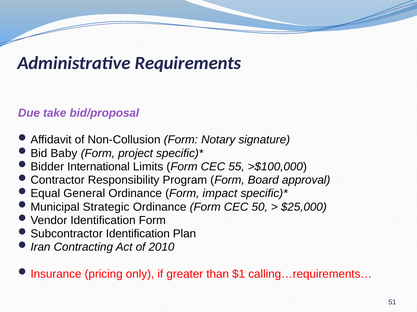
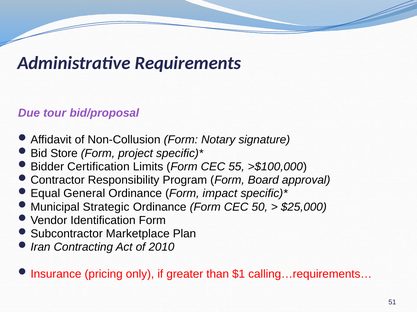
take: take -> tour
Baby: Baby -> Store
International: International -> Certification
Identification at (138, 234): Identification -> Marketplace
